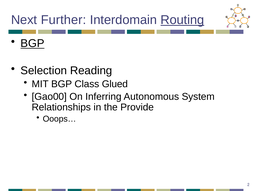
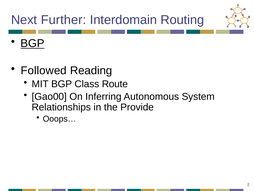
Routing underline: present -> none
Selection: Selection -> Followed
Glued: Glued -> Route
